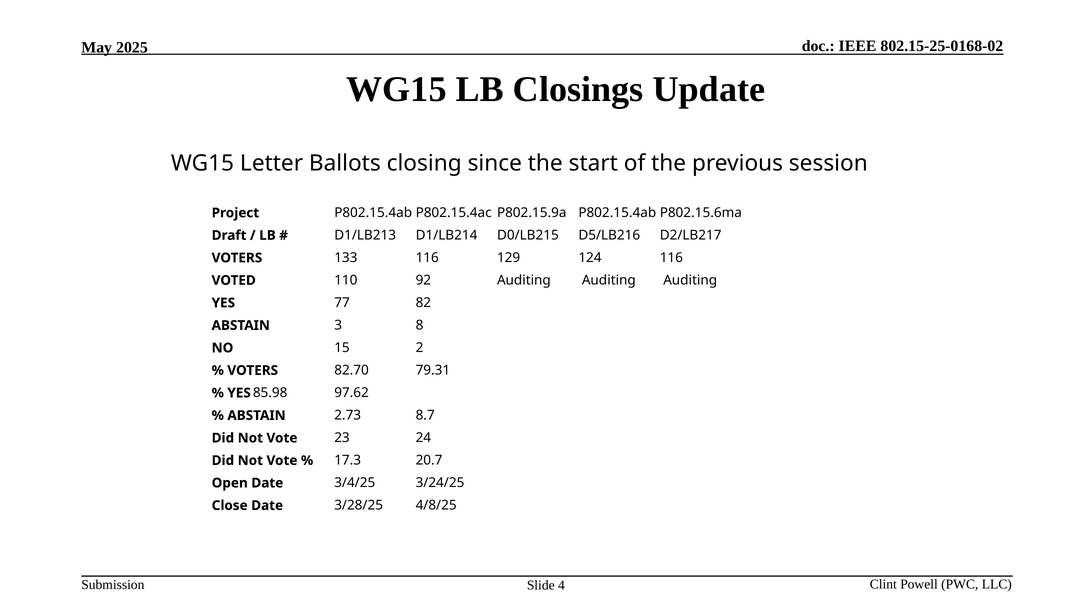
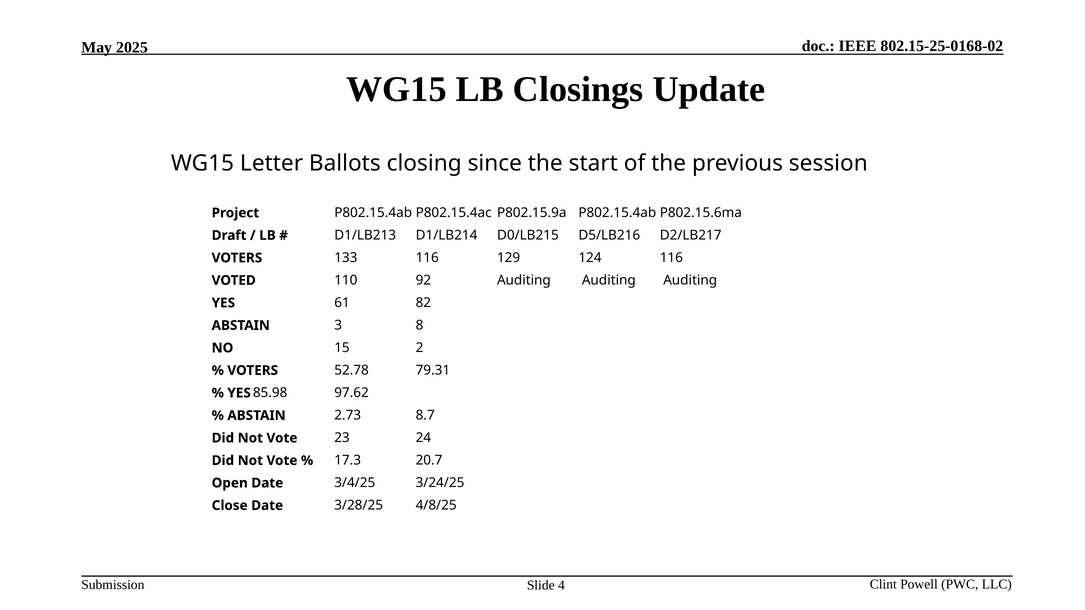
77: 77 -> 61
82.70: 82.70 -> 52.78
